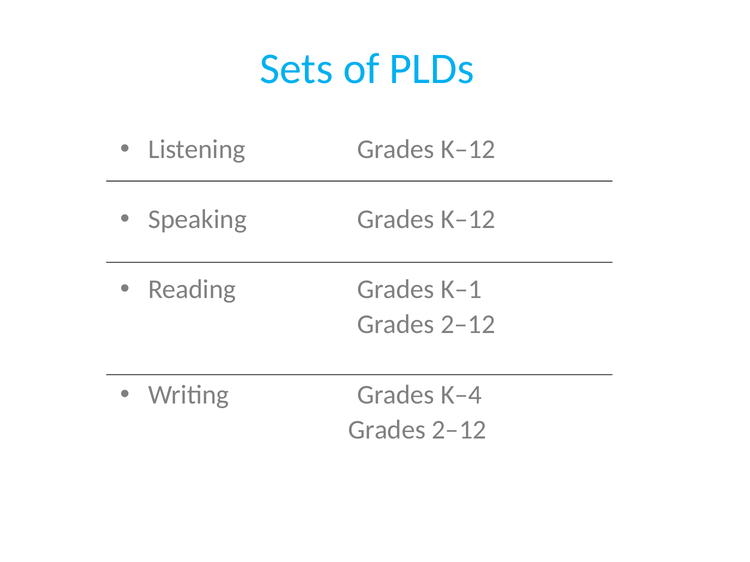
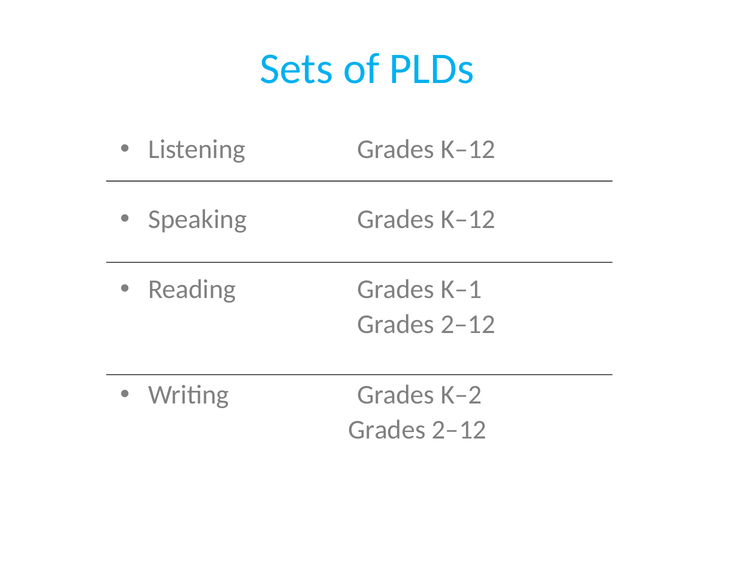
K–4: K–4 -> K–2
